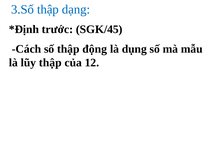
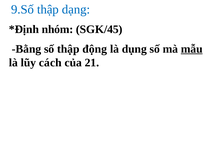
3.Số: 3.Số -> 9.Số
trước: trước -> nhóm
Cách: Cách -> Bằng
mẫu underline: none -> present
lũy thập: thập -> cách
12: 12 -> 21
